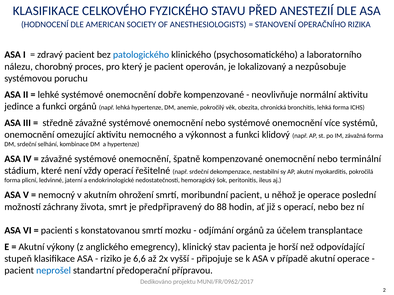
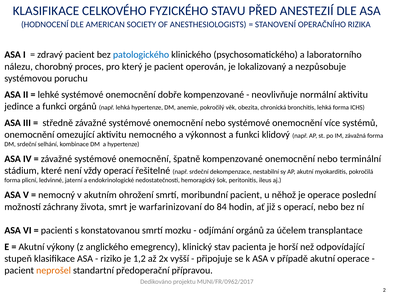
předpřipravený: předpřipravený -> warfarinizovaní
88: 88 -> 84
6,6: 6,6 -> 1,2
neprošel colour: blue -> orange
